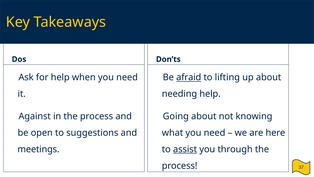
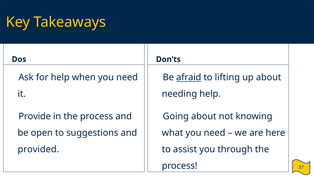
Against: Against -> Provide
meetings: meetings -> provided
assist underline: present -> none
